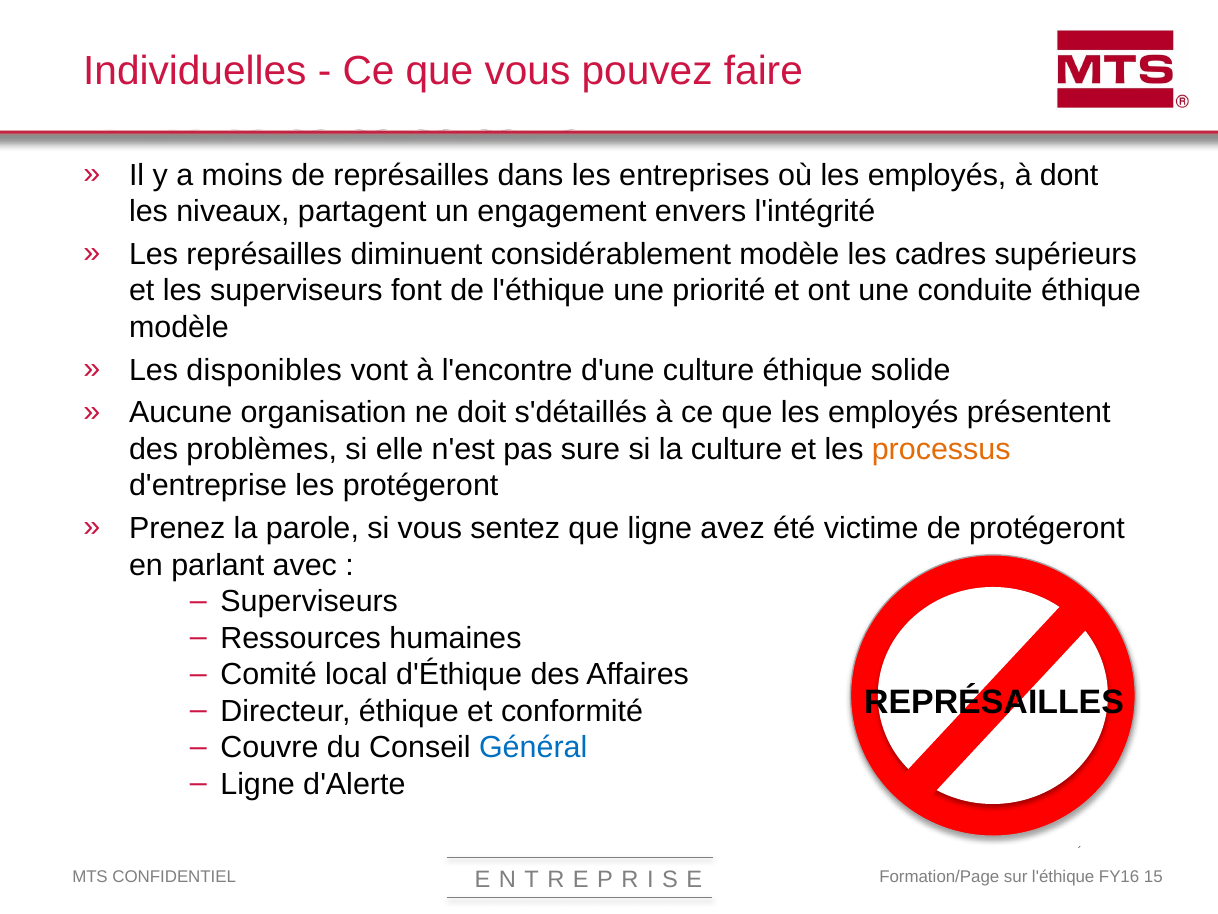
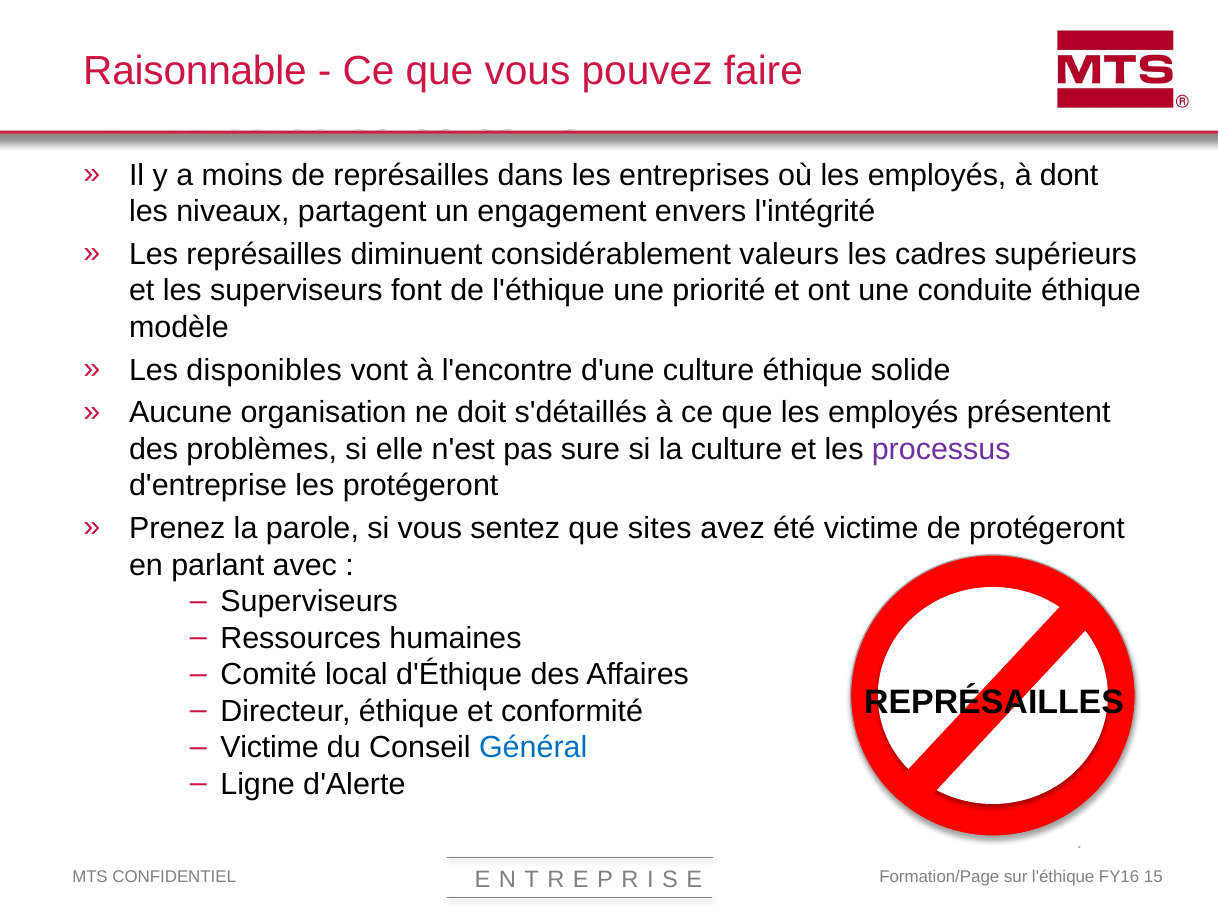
Individuelles: Individuelles -> Raisonnable
considérablement modèle: modèle -> valeurs
processus colour: orange -> purple
que ligne: ligne -> sites
Couvre at (269, 747): Couvre -> Victime
